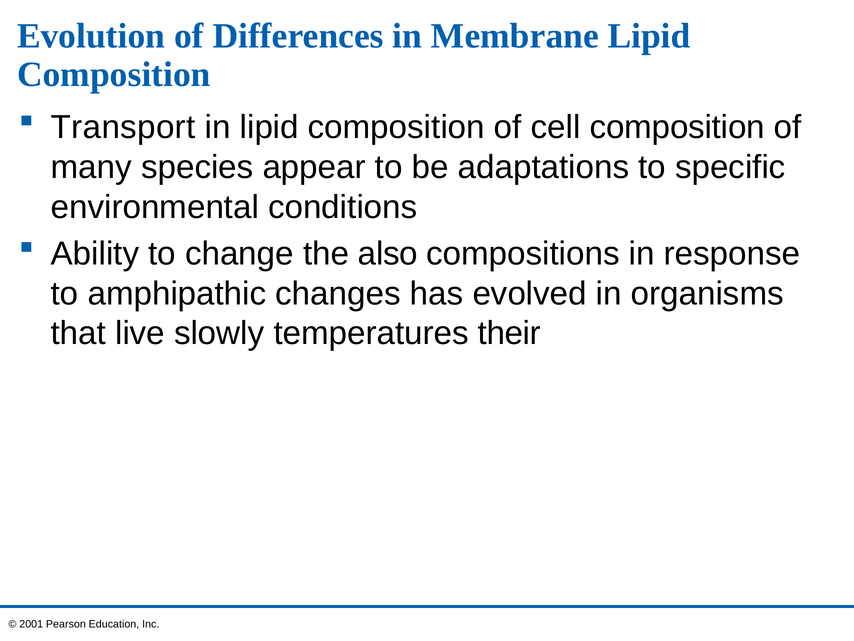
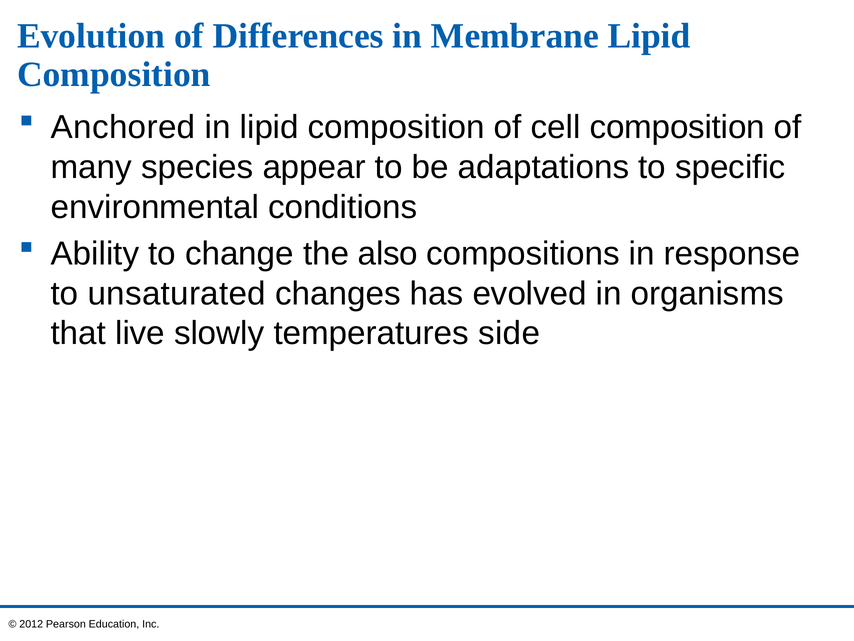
Transport: Transport -> Anchored
amphipathic: amphipathic -> unsaturated
their: their -> side
2001: 2001 -> 2012
